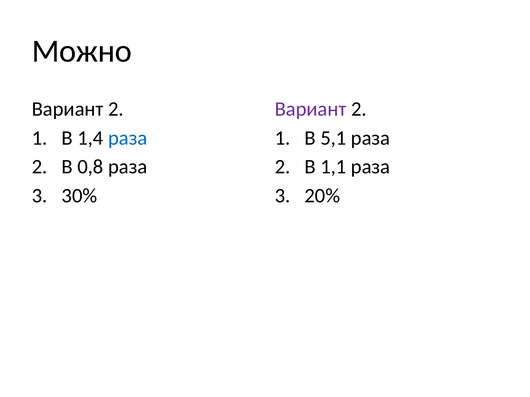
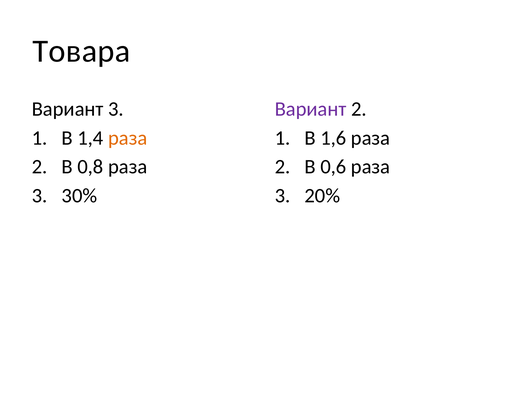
Можно: Можно -> Товара
2 at (116, 109): 2 -> 3
раза at (128, 138) colour: blue -> orange
5,1: 5,1 -> 1,6
1,1: 1,1 -> 0,6
